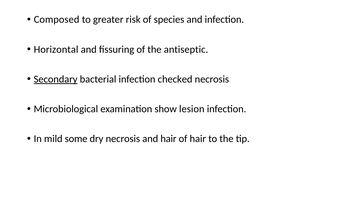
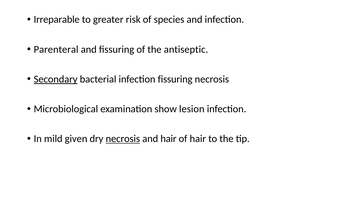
Composed: Composed -> Irreparable
Horizontal: Horizontal -> Parenteral
infection checked: checked -> fissuring
some: some -> given
necrosis at (123, 139) underline: none -> present
